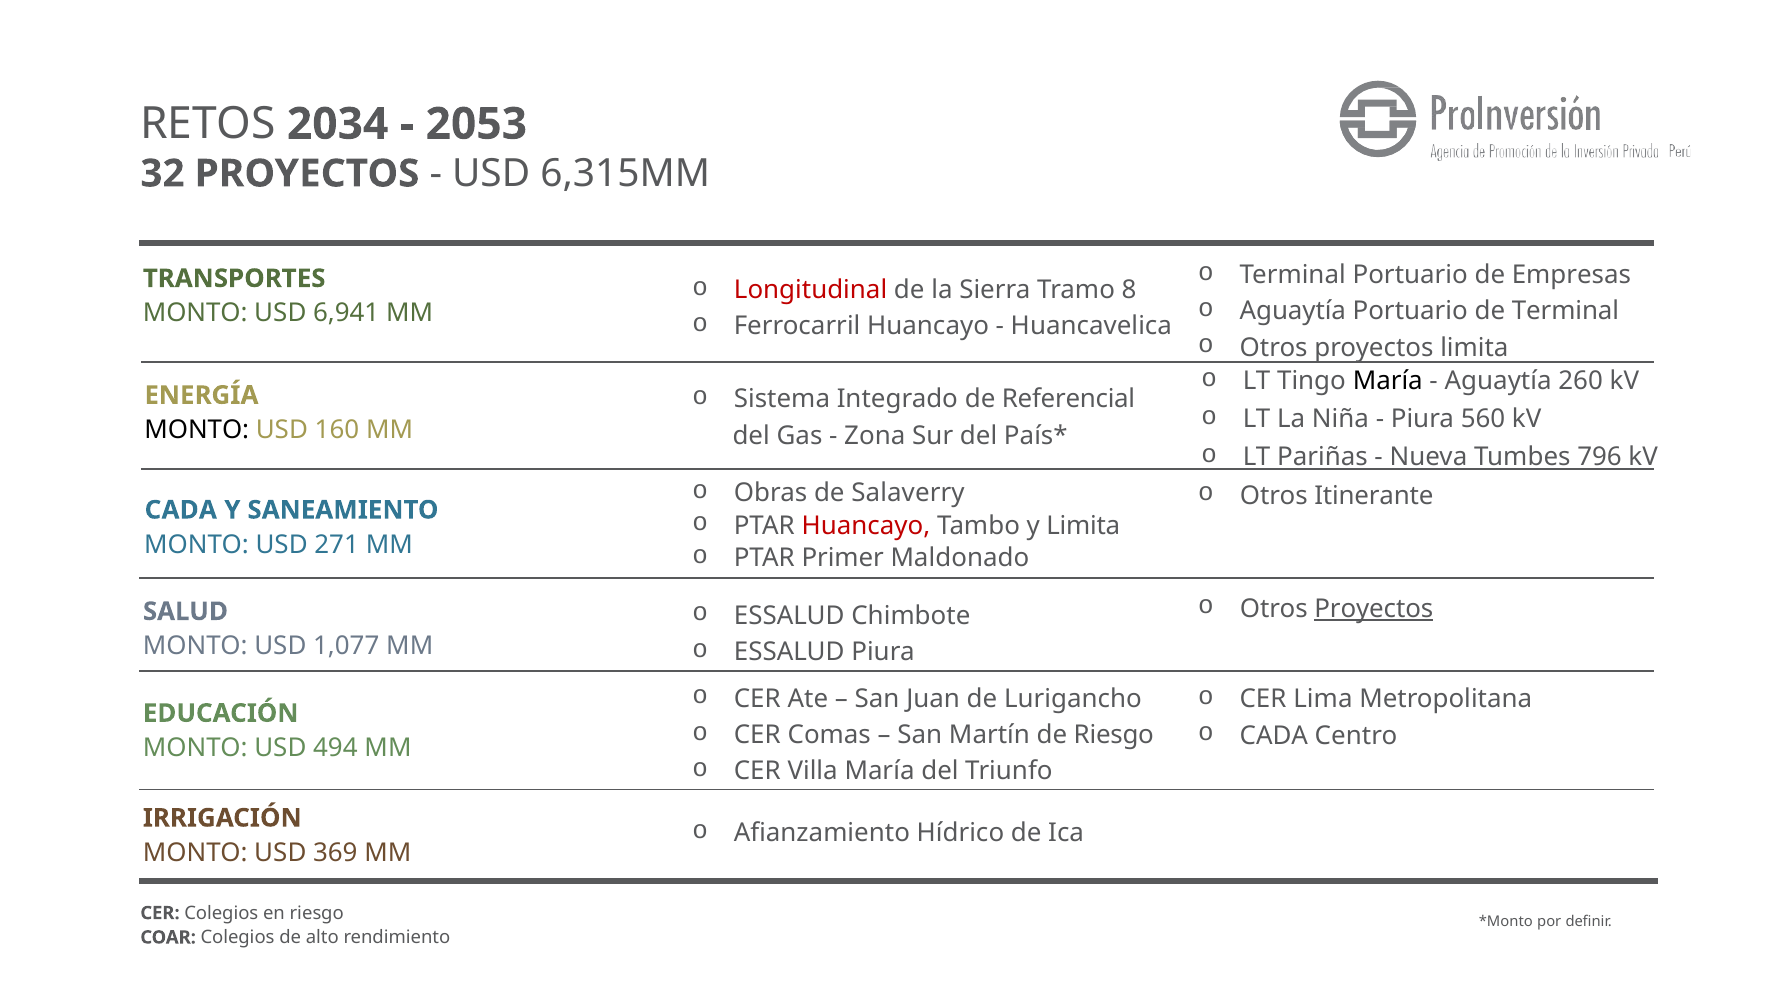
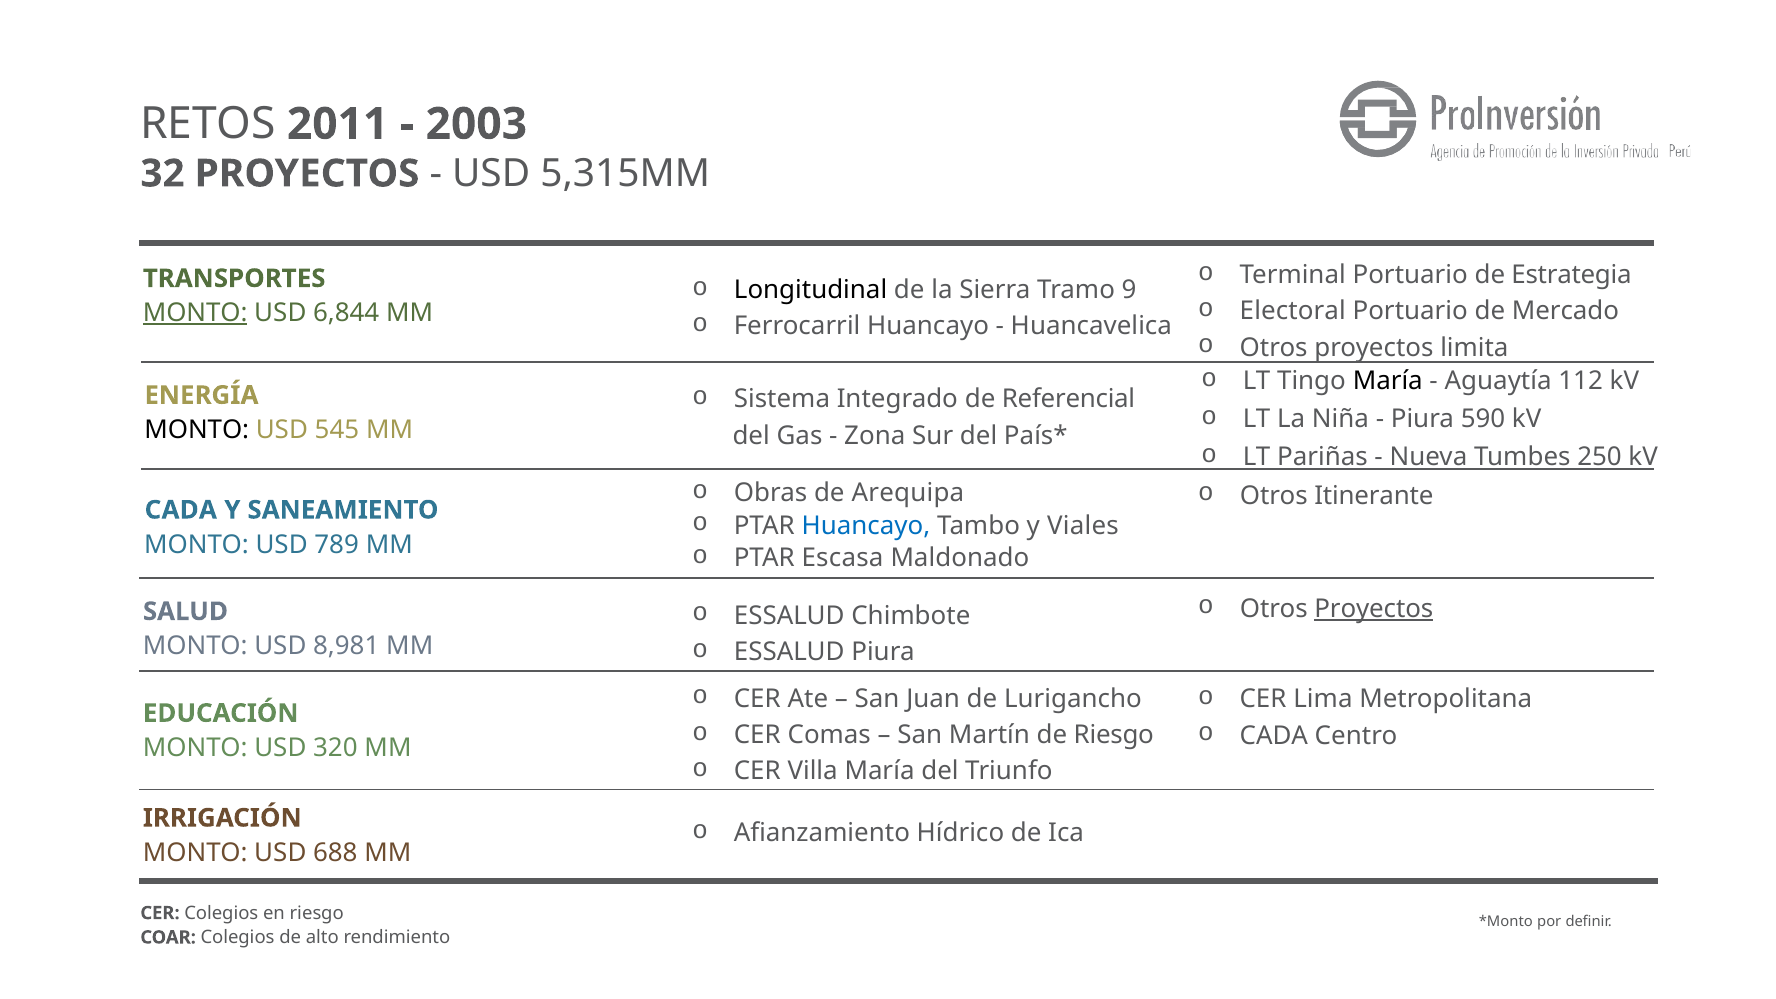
2034: 2034 -> 2011
2053: 2053 -> 2003
6,315MM: 6,315MM -> 5,315MM
Empresas: Empresas -> Estrategia
Longitudinal colour: red -> black
8: 8 -> 9
Aguaytía at (1293, 311): Aguaytía -> Electoral
de Terminal: Terminal -> Mercado
MONTO at (195, 313) underline: none -> present
6,941: 6,941 -> 6,844
260: 260 -> 112
560: 560 -> 590
160: 160 -> 545
796: 796 -> 250
Salaverry: Salaverry -> Arequipa
Huancayo at (866, 526) colour: red -> blue
y Limita: Limita -> Viales
271: 271 -> 789
Primer: Primer -> Escasa
1,077: 1,077 -> 8,981
494: 494 -> 320
369: 369 -> 688
